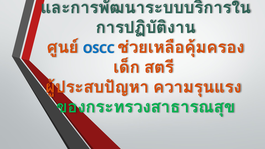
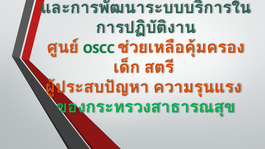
OSCC colour: blue -> green
